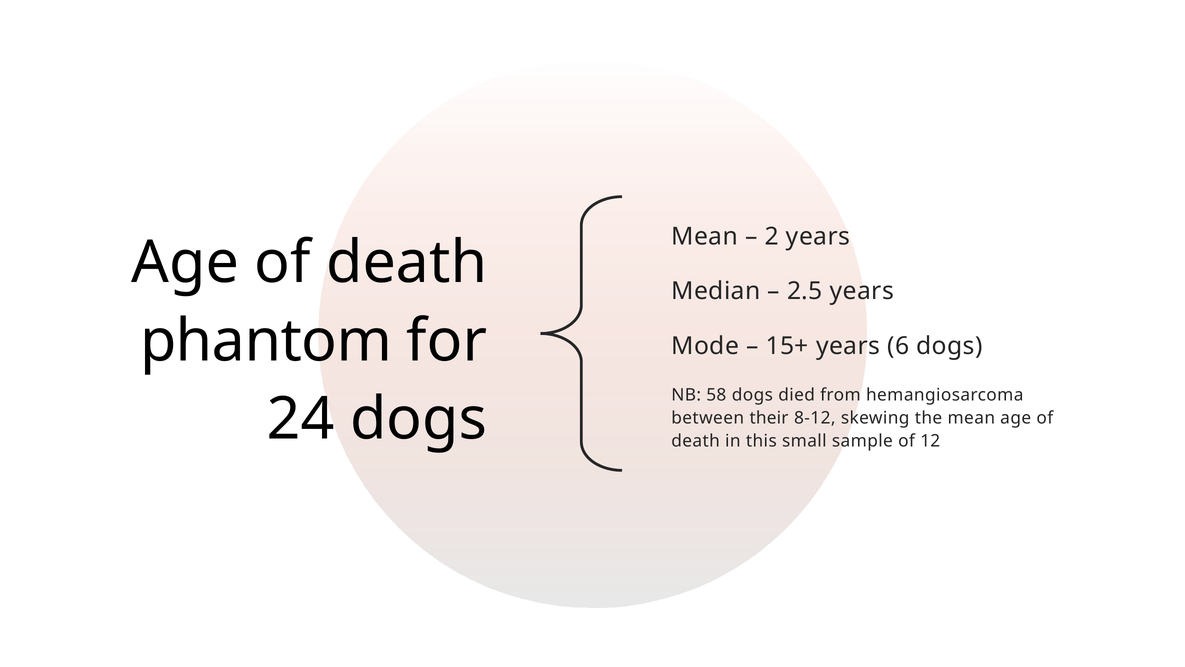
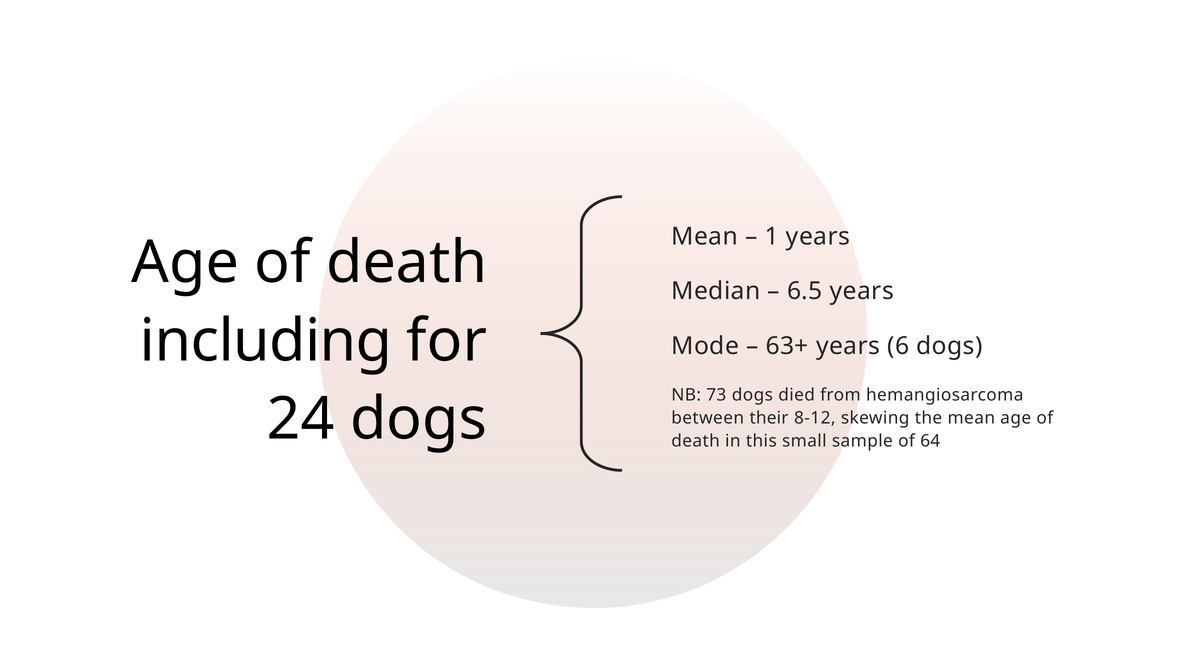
2: 2 -> 1
2.5: 2.5 -> 6.5
phantom: phantom -> including
15+: 15+ -> 63+
58: 58 -> 73
12: 12 -> 64
